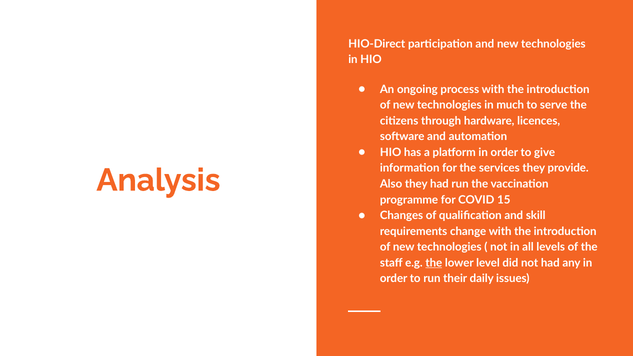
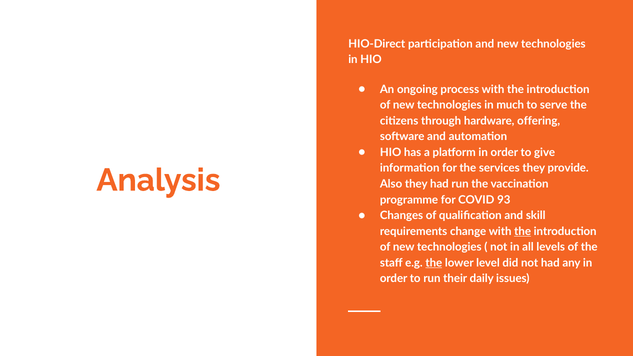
licences: licences -> offering
15: 15 -> 93
the at (523, 231) underline: none -> present
